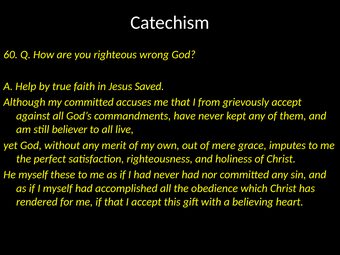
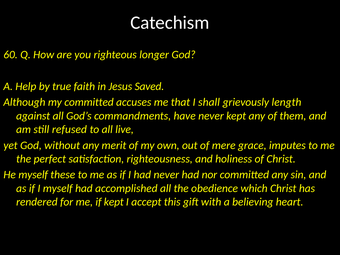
wrong: wrong -> longer
from: from -> shall
grievously accept: accept -> length
believer: believer -> refused
if that: that -> kept
